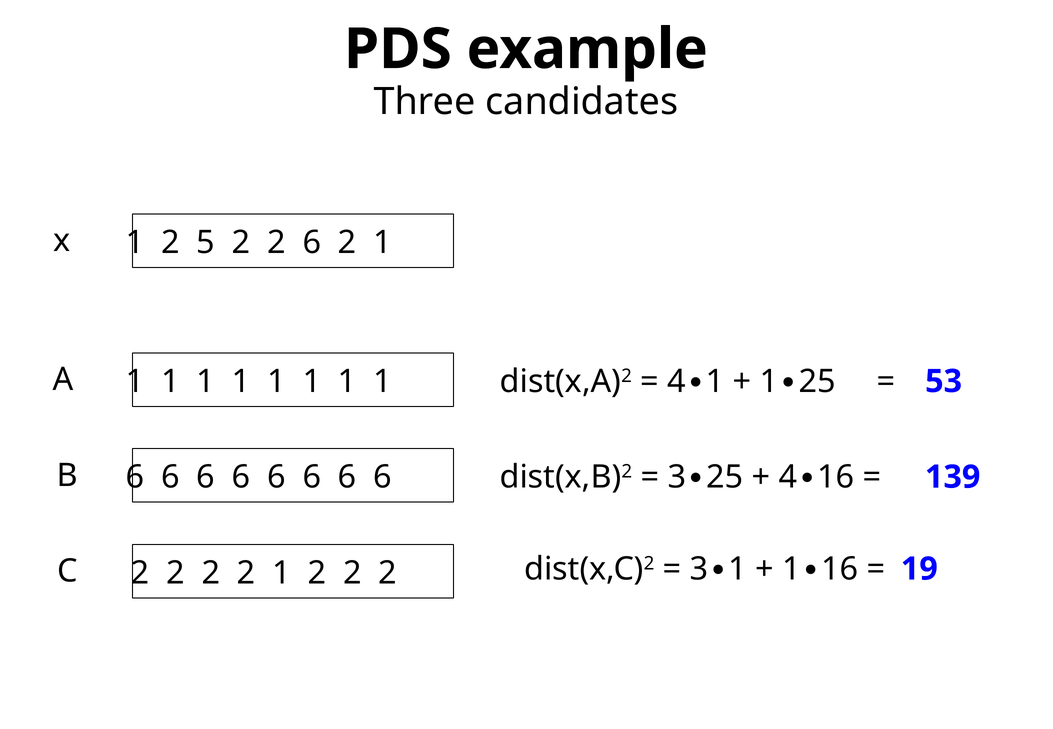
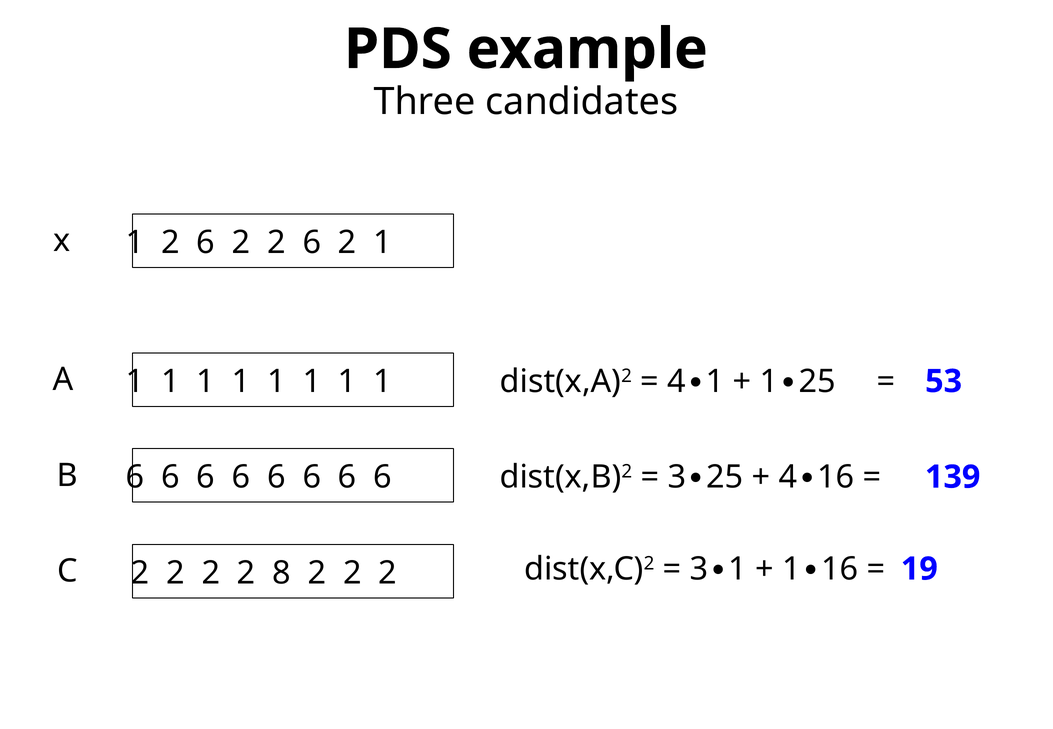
1 2 5: 5 -> 6
2 2 1: 1 -> 8
